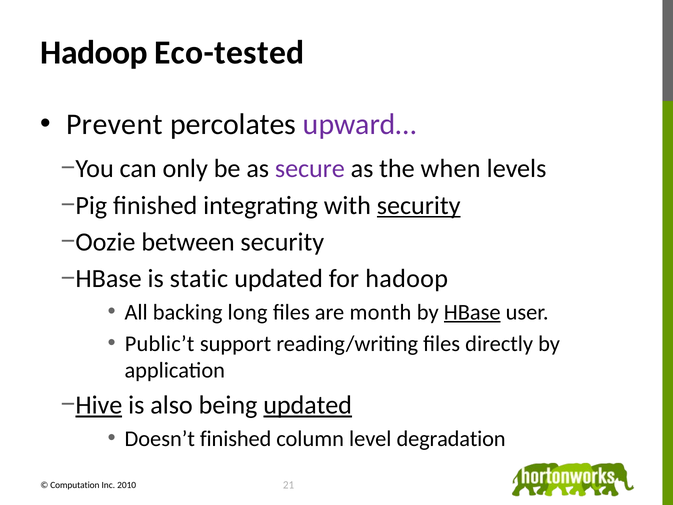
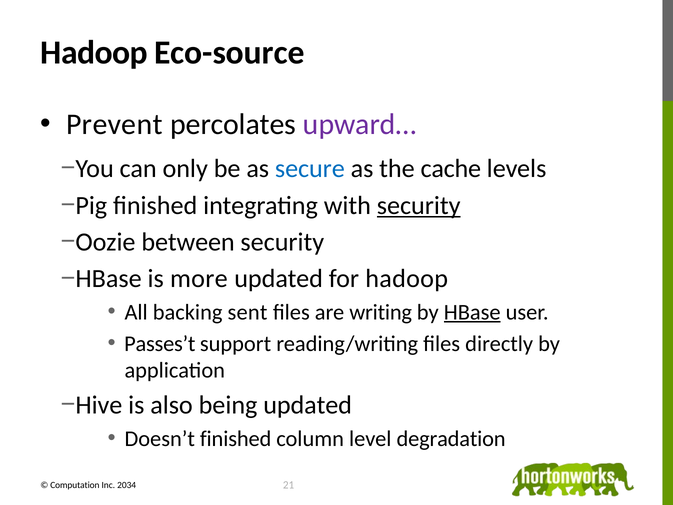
Eco-tested: Eco-tested -> Eco-source
secure colour: purple -> blue
when: when -> cache
static: static -> more
long: long -> sent
month: month -> writing
Public’t: Public’t -> Passes’t
Hive underline: present -> none
updated at (308, 405) underline: present -> none
2010: 2010 -> 2034
